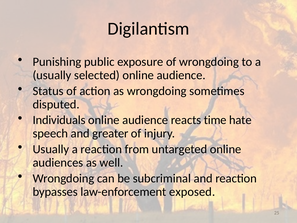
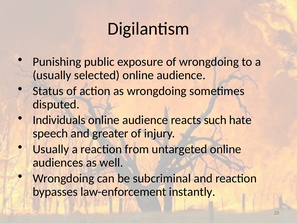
time: time -> such
exposed: exposed -> instantly
